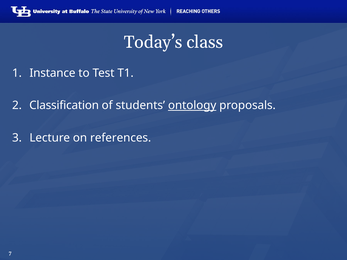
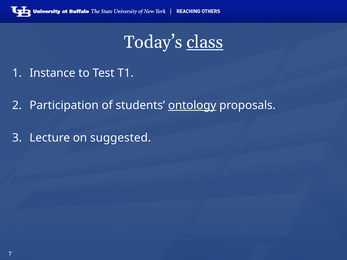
class underline: none -> present
Classification: Classification -> Participation
references: references -> suggested
